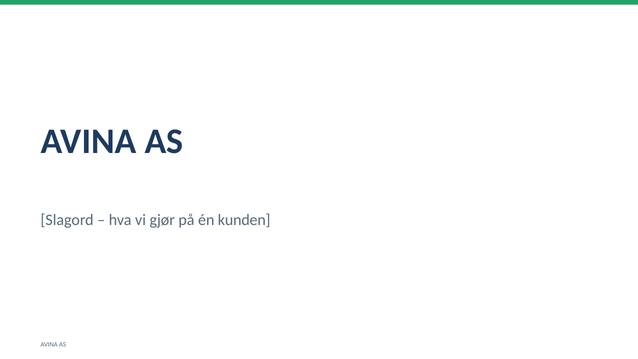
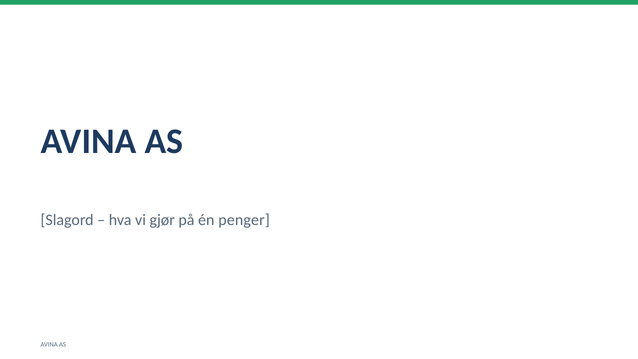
kunden: kunden -> penger
